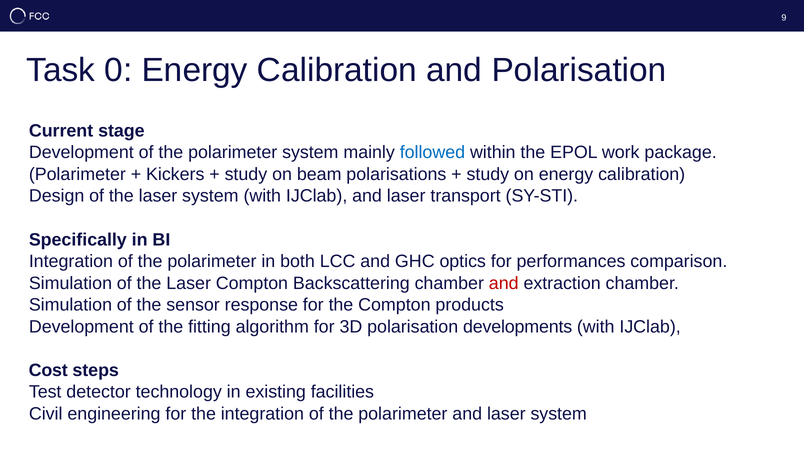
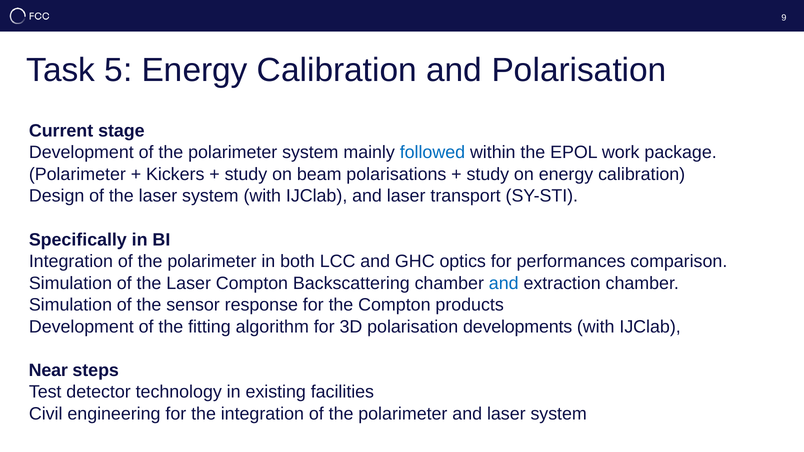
0: 0 -> 5
and at (504, 283) colour: red -> blue
Cost: Cost -> Near
